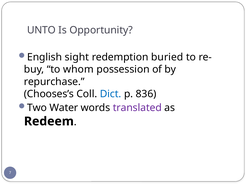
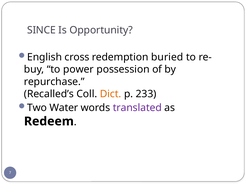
UNTO: UNTO -> SINCE
sight: sight -> cross
whom: whom -> power
Chooses’s: Chooses’s -> Recalled’s
Dict colour: blue -> orange
836: 836 -> 233
